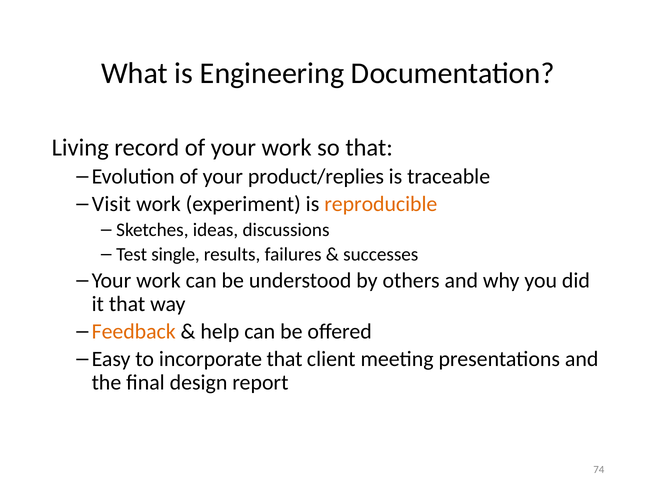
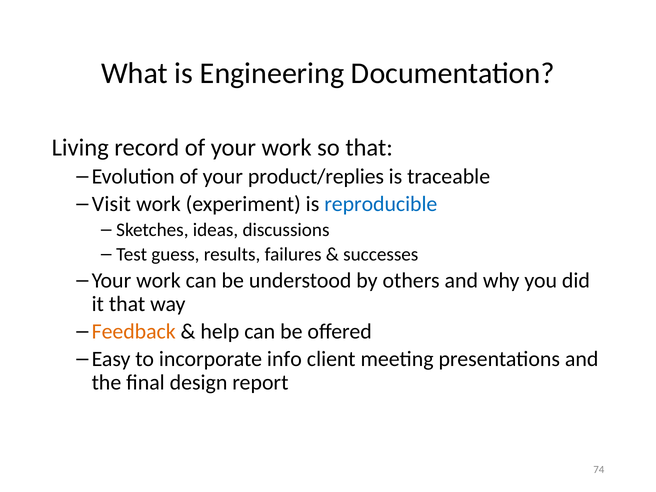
reproducible colour: orange -> blue
single: single -> guess
incorporate that: that -> info
